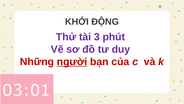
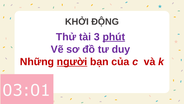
phút underline: none -> present
